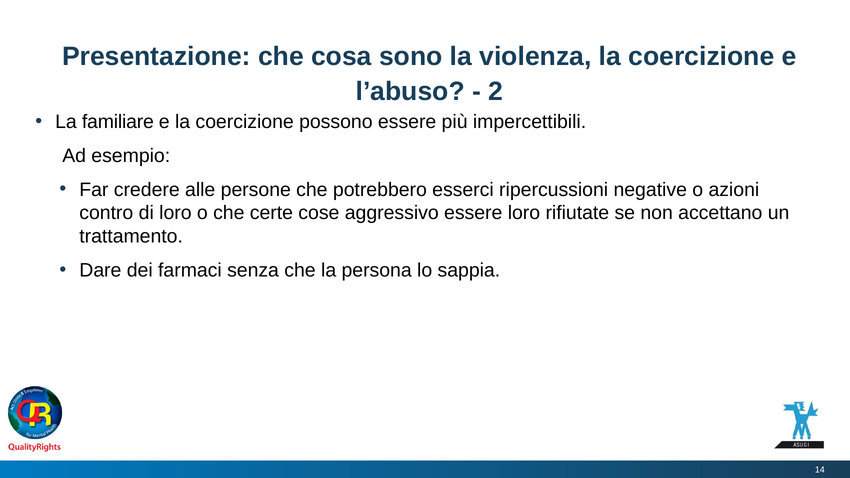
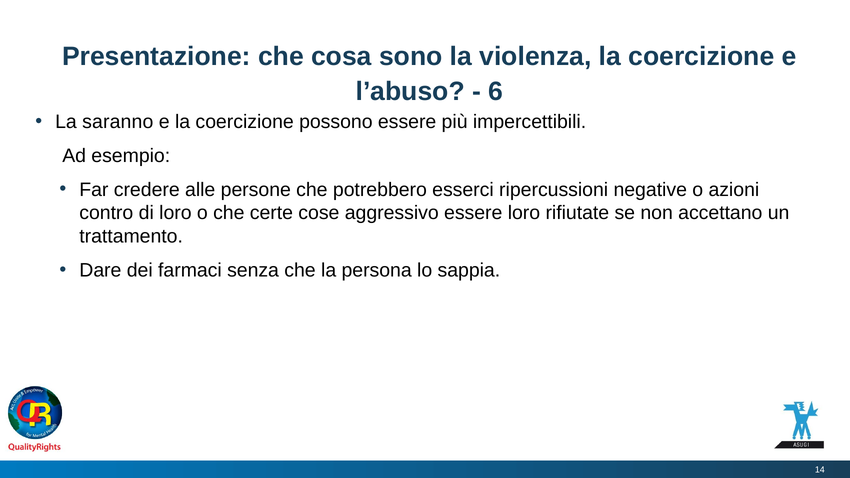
2: 2 -> 6
familiare: familiare -> saranno
